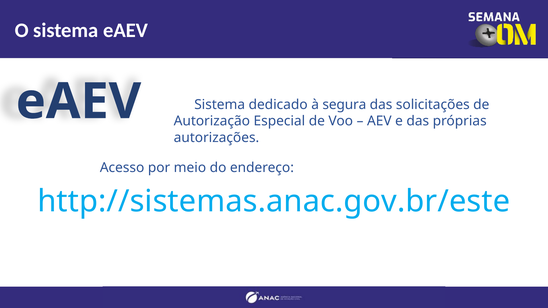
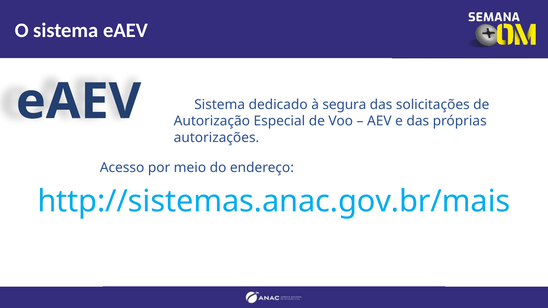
http://sistemas.anac.gov.br/este: http://sistemas.anac.gov.br/este -> http://sistemas.anac.gov.br/mais
